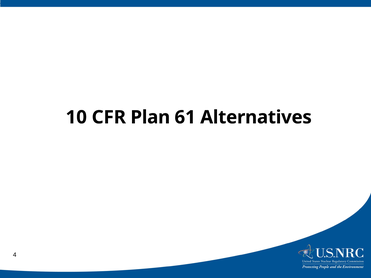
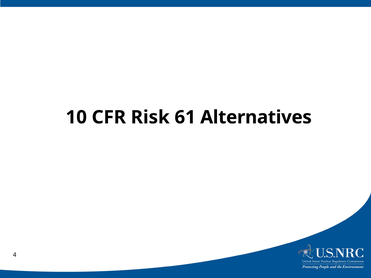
Plan: Plan -> Risk
